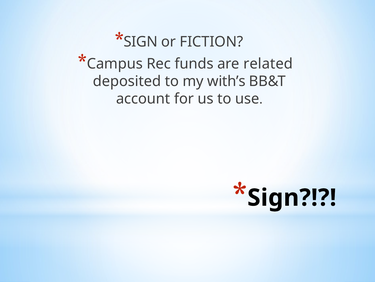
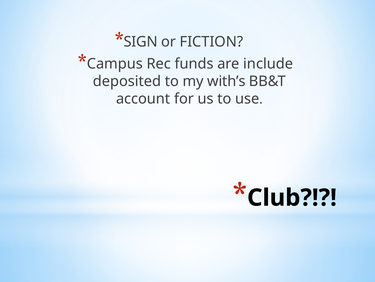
related: related -> include
Sign at (292, 197): Sign -> Club
